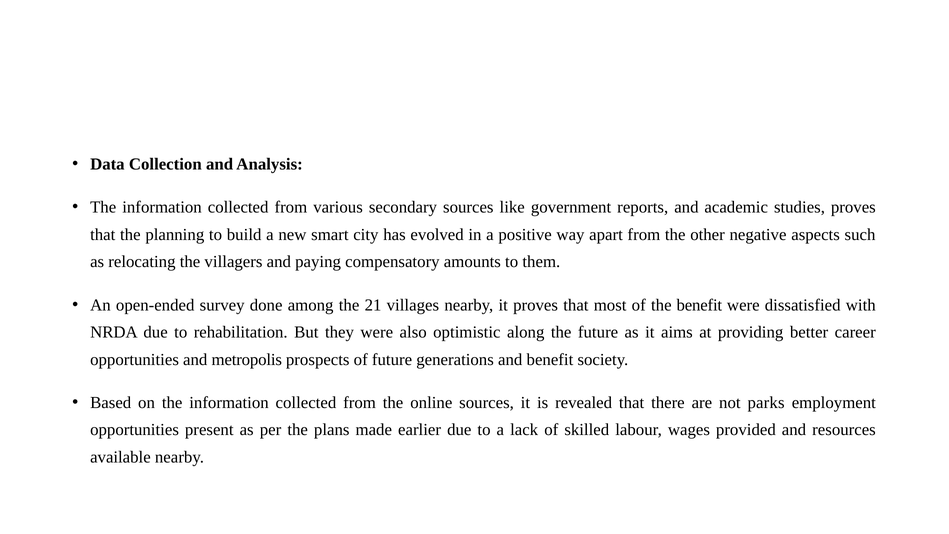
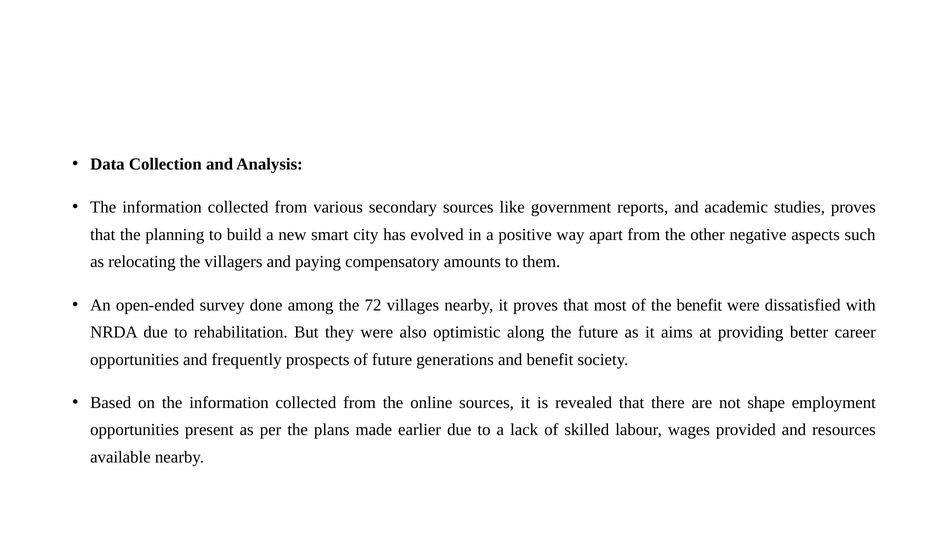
21: 21 -> 72
metropolis: metropolis -> frequently
parks: parks -> shape
